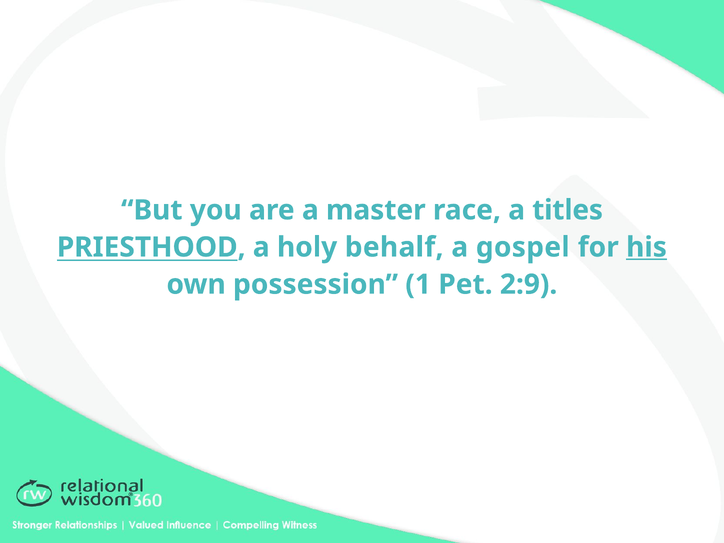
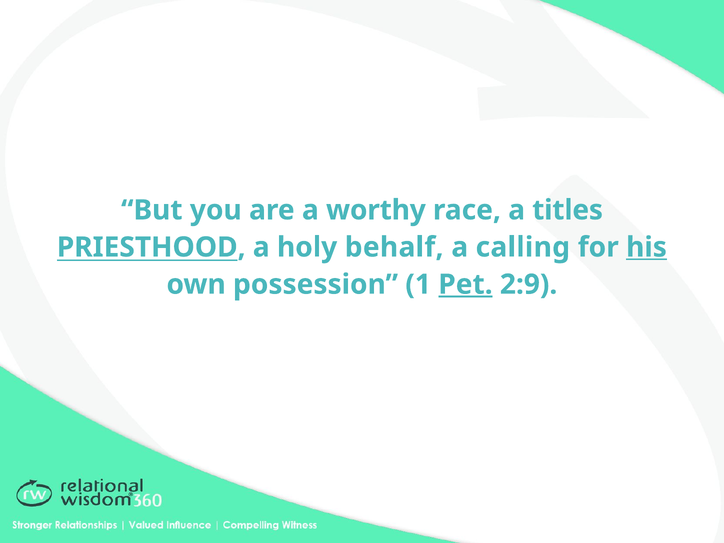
master: master -> worthy
gospel: gospel -> calling
Pet underline: none -> present
